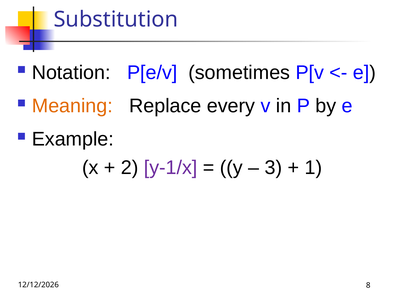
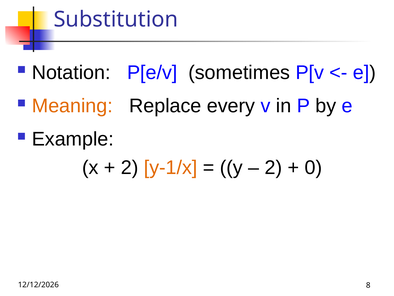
y-1/x colour: purple -> orange
3 at (273, 167): 3 -> 2
1: 1 -> 0
